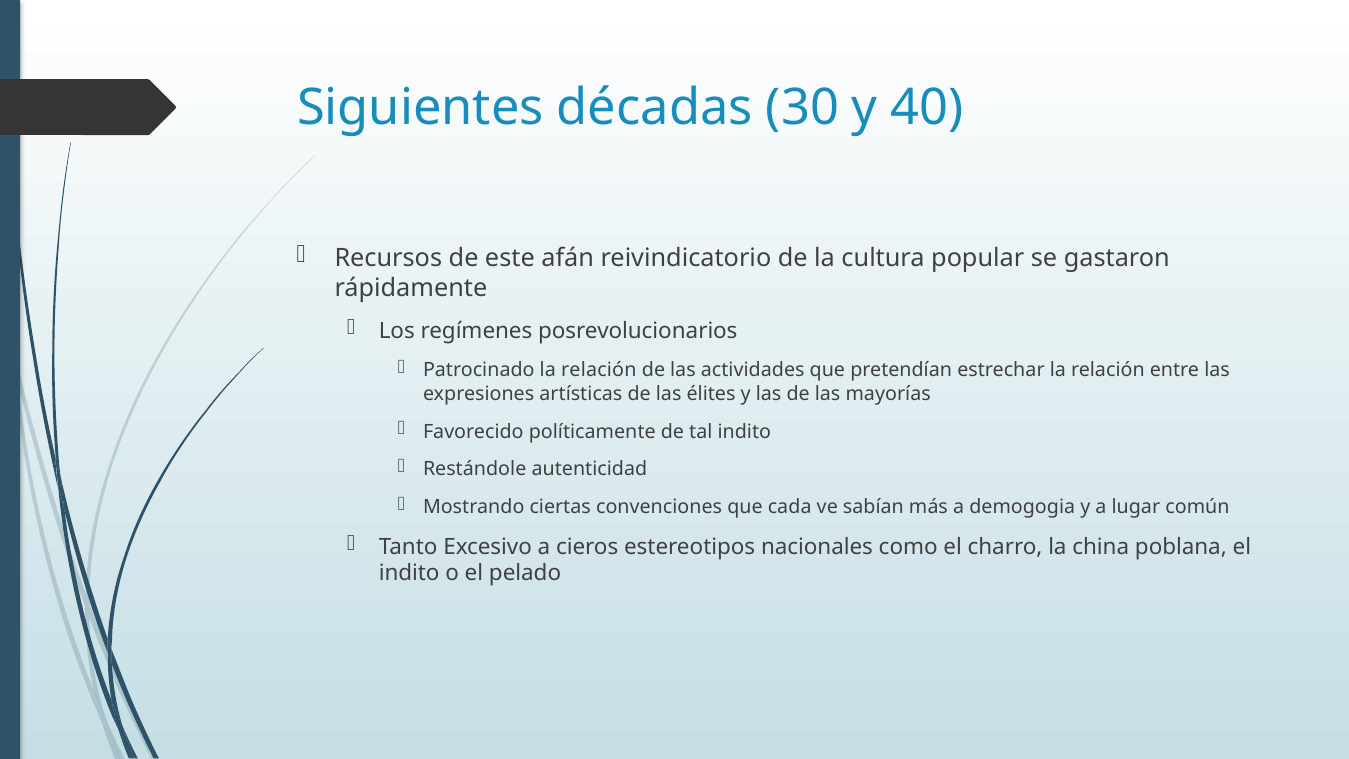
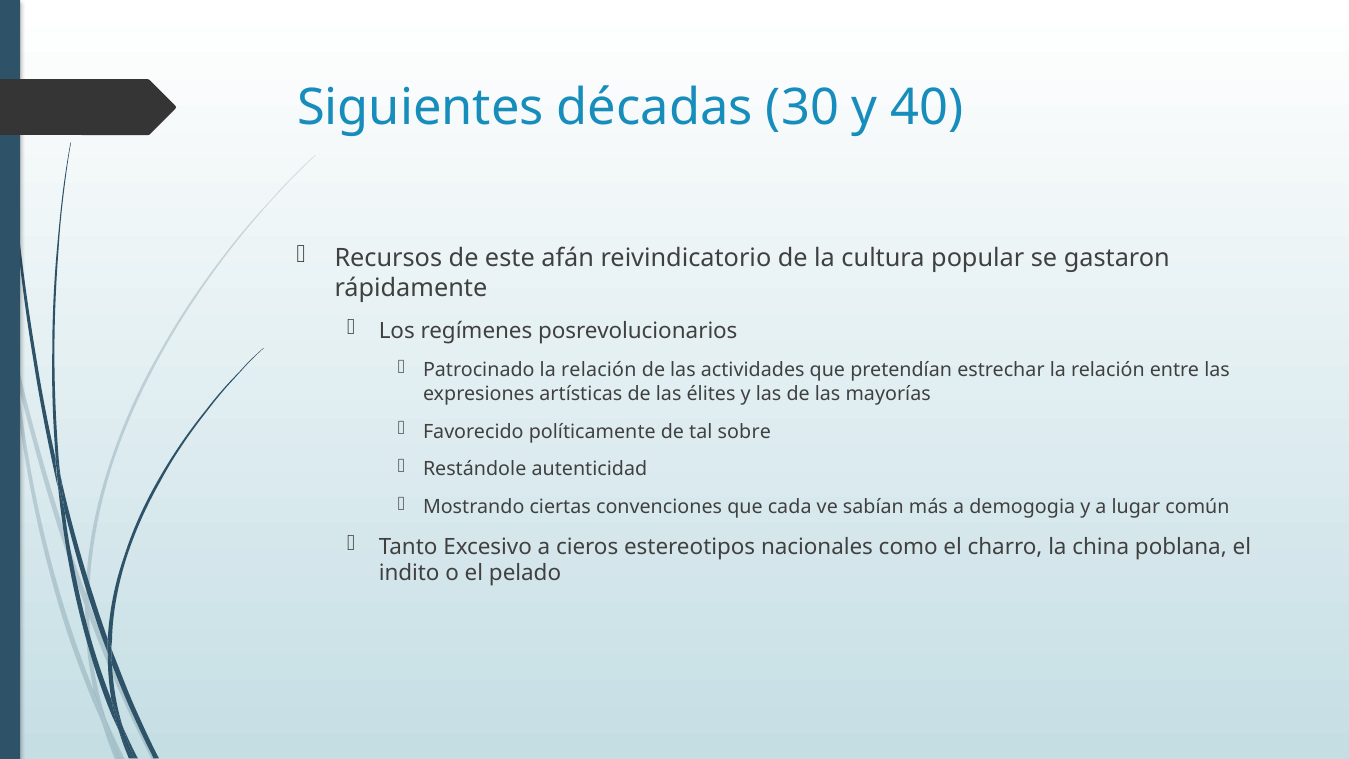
tal indito: indito -> sobre
